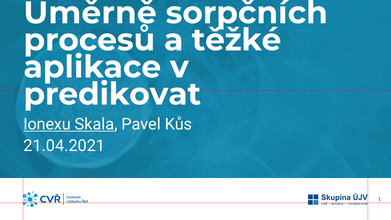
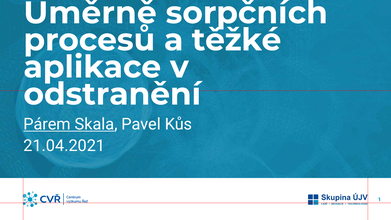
predikovat: predikovat -> odstranění
Ionexu: Ionexu -> Párem
